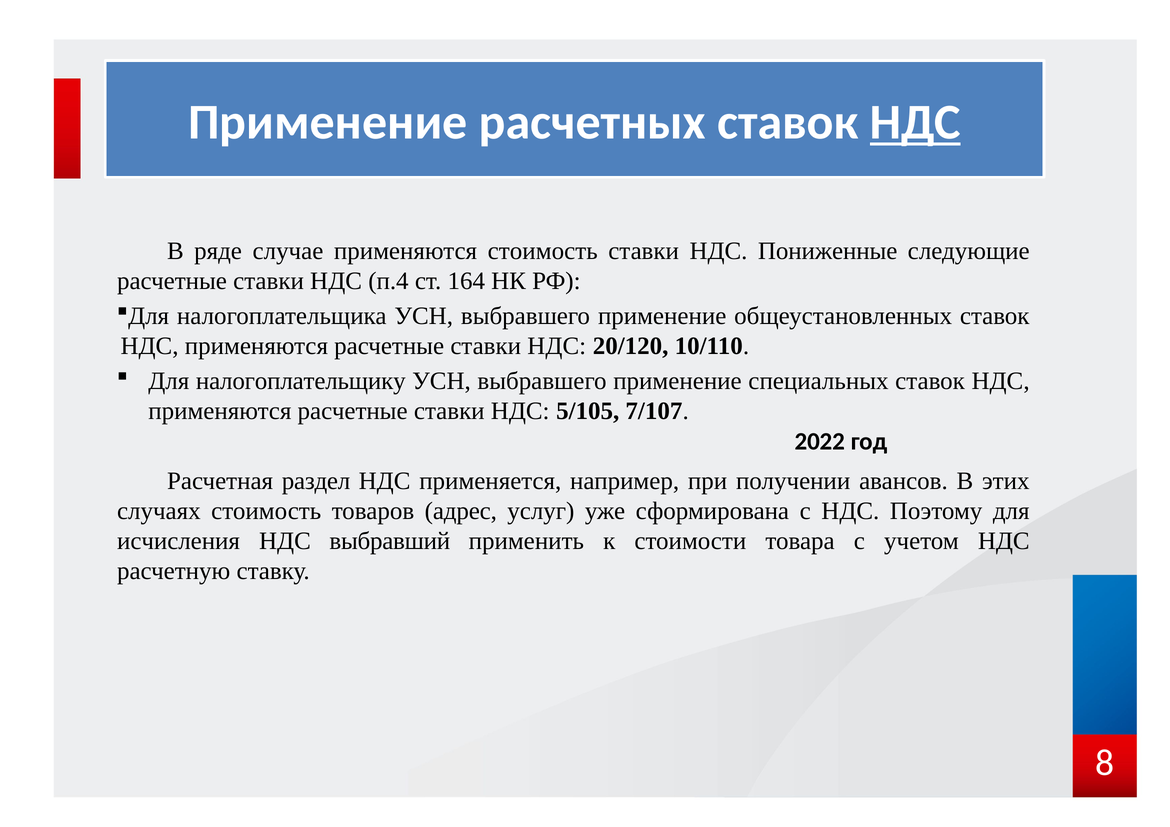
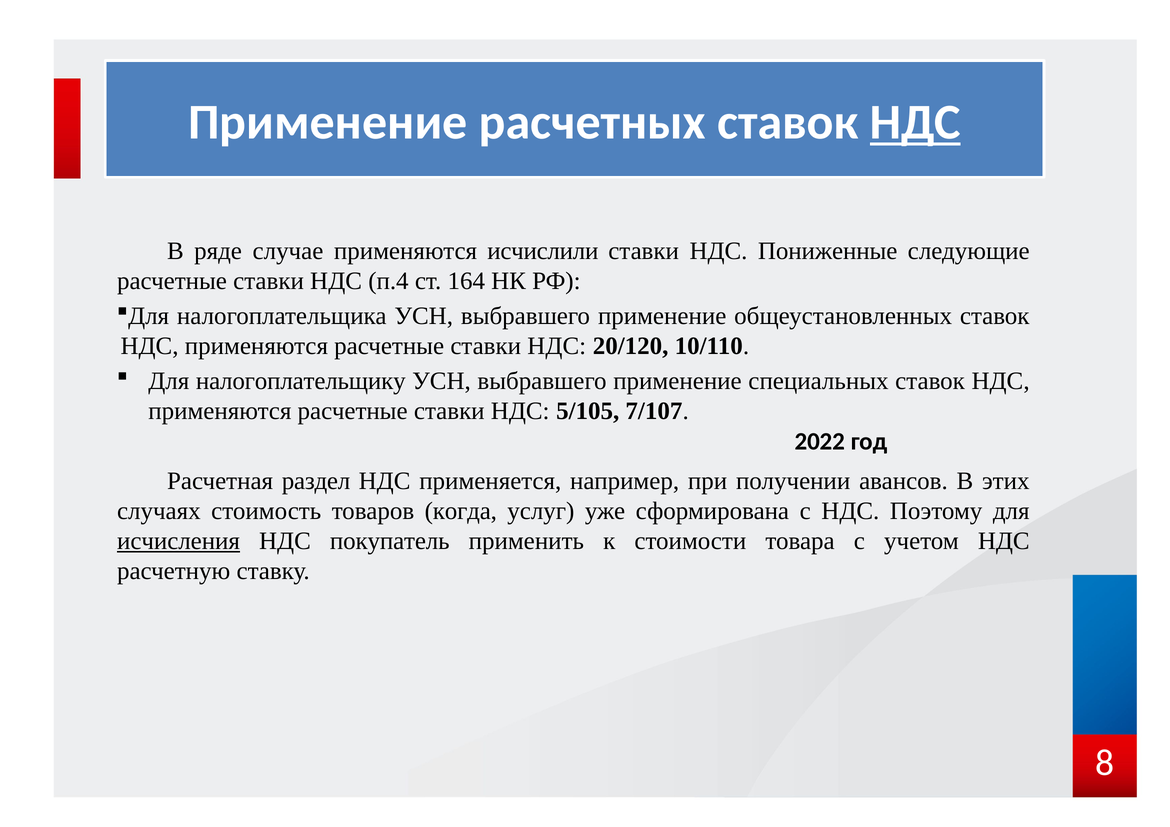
применяются стоимость: стоимость -> исчислили
адрес: адрес -> когда
исчисления underline: none -> present
выбравший: выбравший -> покупатель
